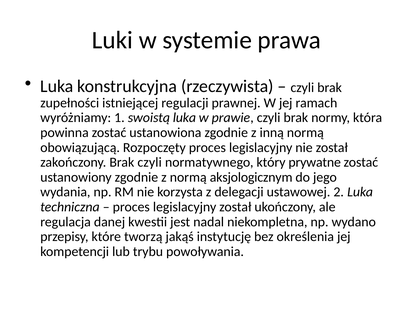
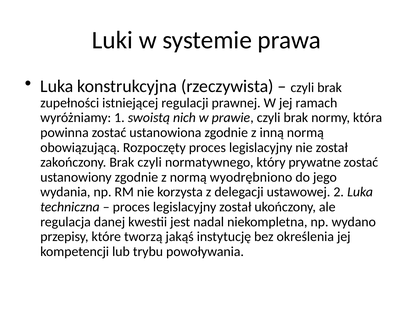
swoistą luka: luka -> nich
aksjologicznym: aksjologicznym -> wyodrębniono
